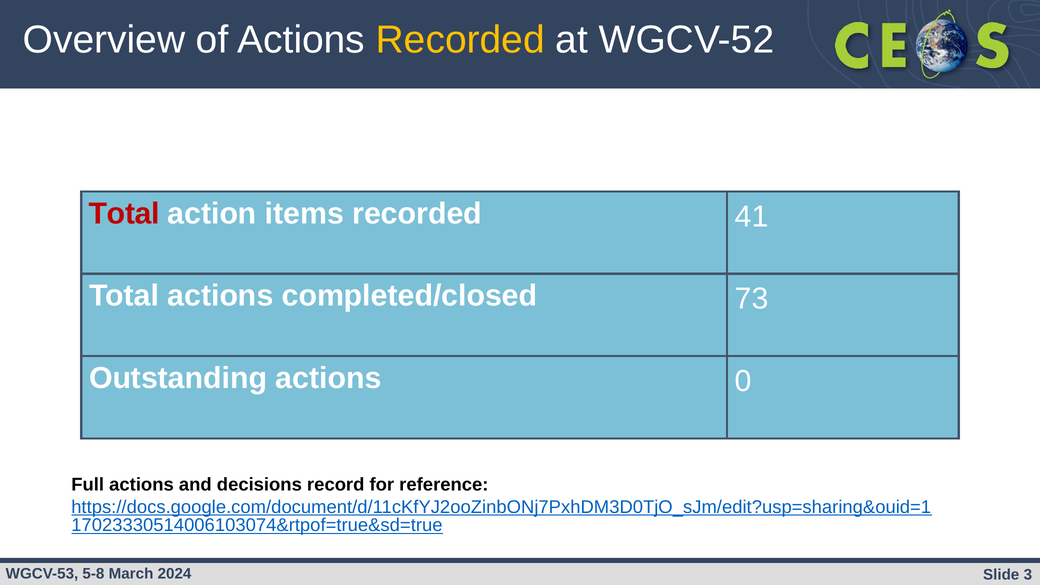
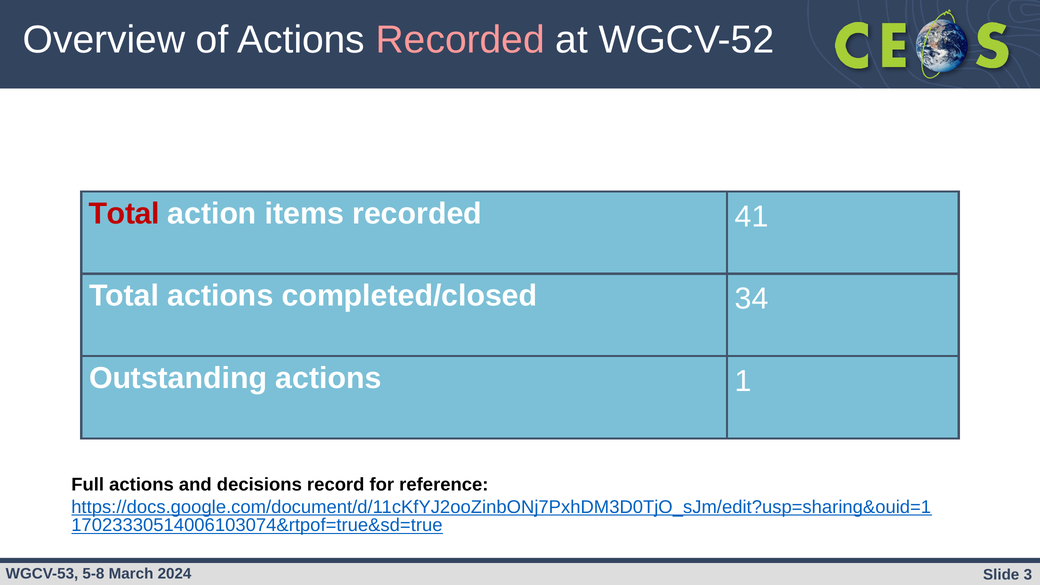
Recorded at (460, 40) colour: yellow -> pink
73: 73 -> 34
0: 0 -> 1
